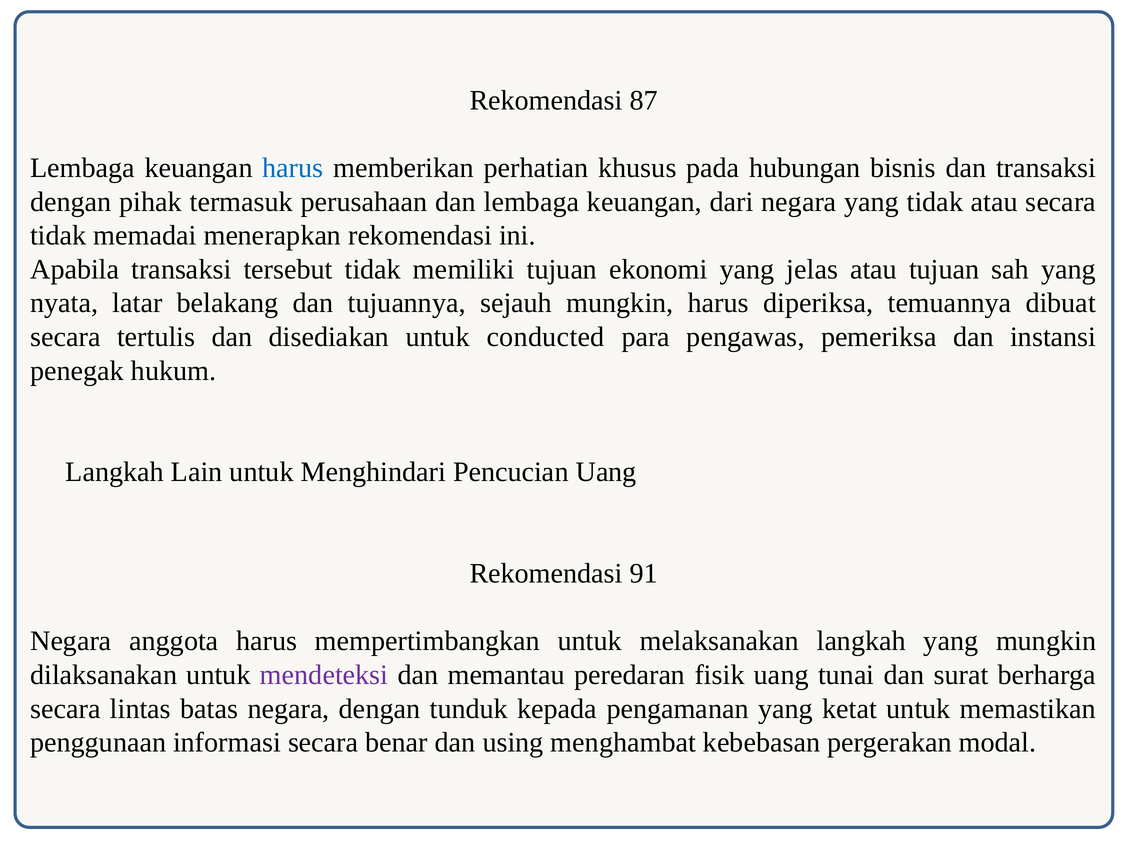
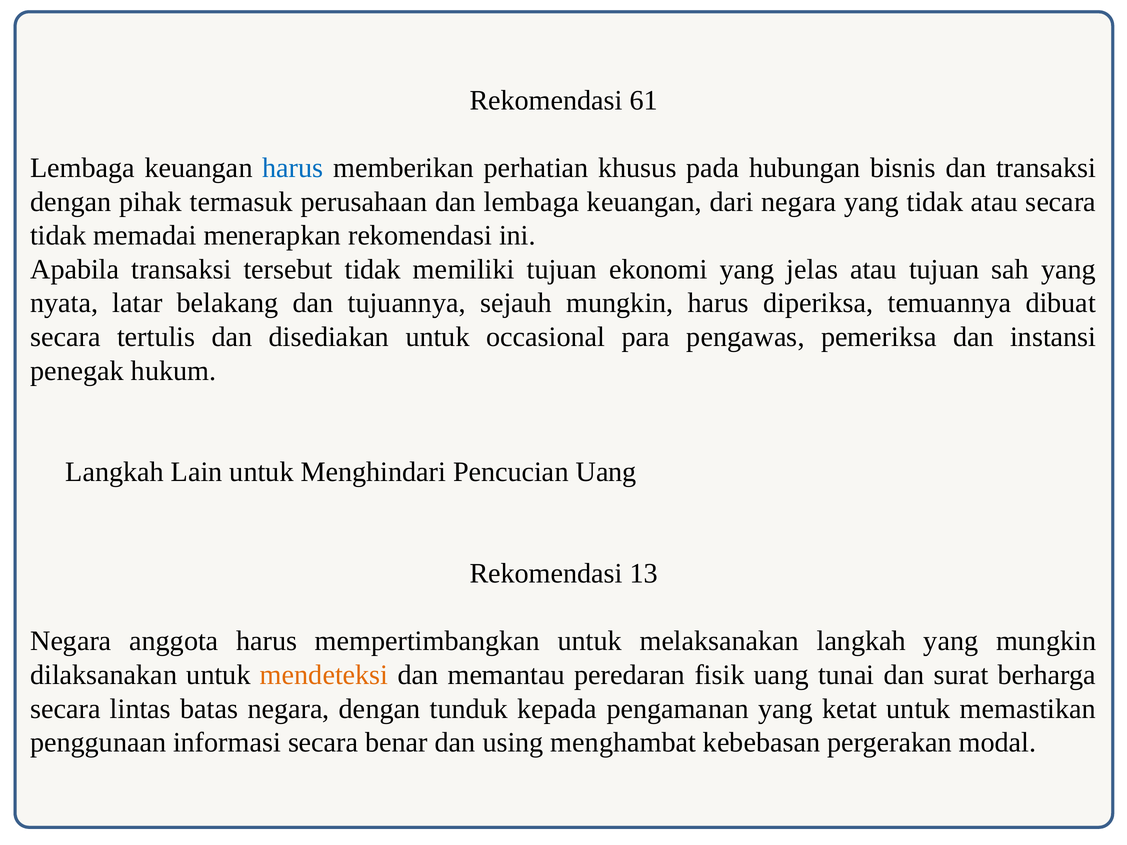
87: 87 -> 61
conducted: conducted -> occasional
91: 91 -> 13
mendeteksi colour: purple -> orange
